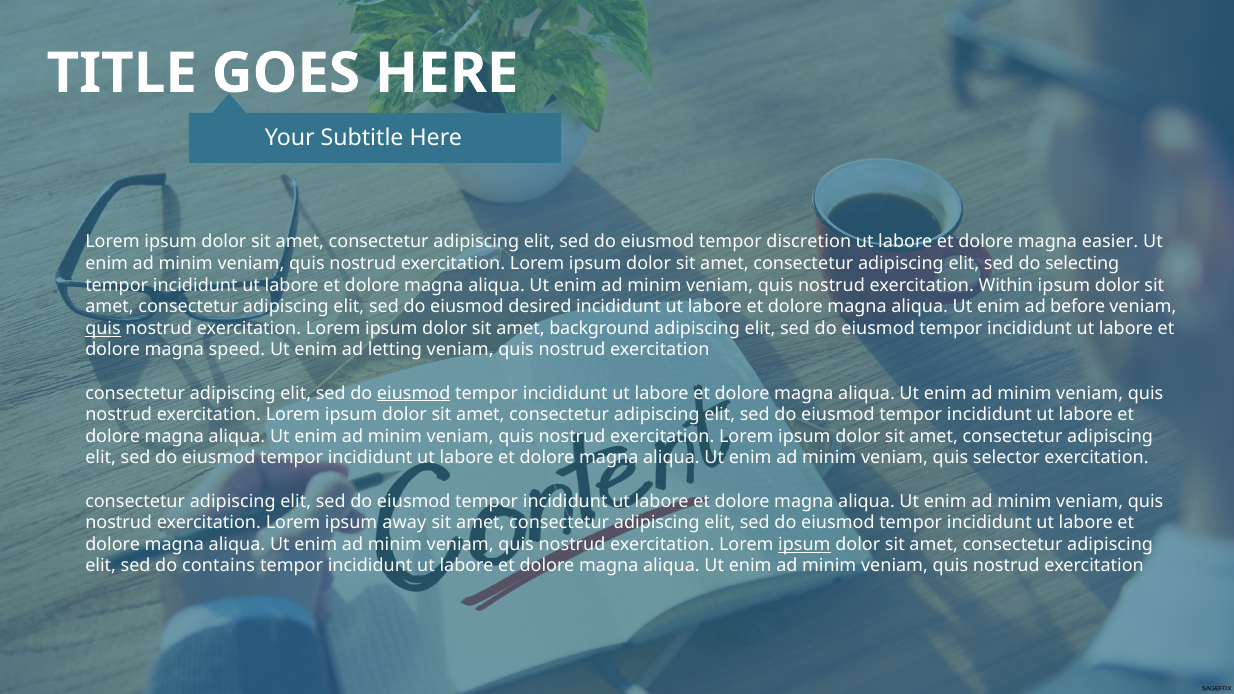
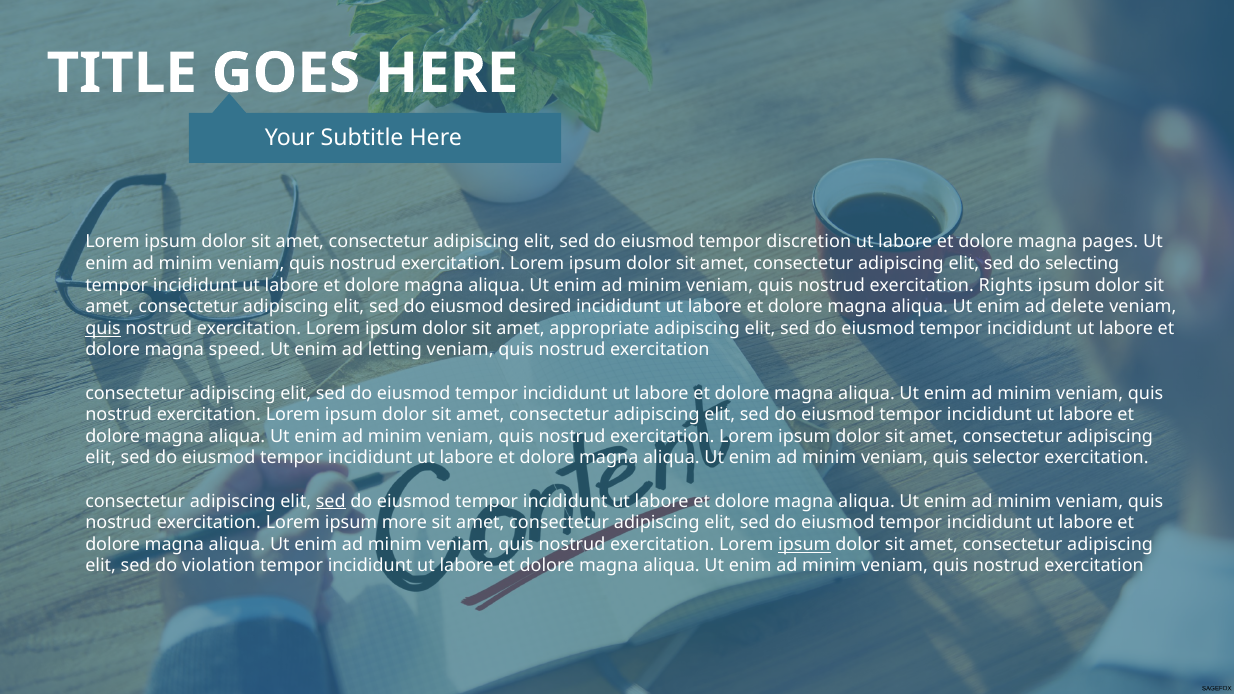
easier: easier -> pages
Within: Within -> Rights
before: before -> delete
background: background -> appropriate
eiusmod at (414, 393) underline: present -> none
sed at (331, 501) underline: none -> present
away: away -> more
contains: contains -> violation
